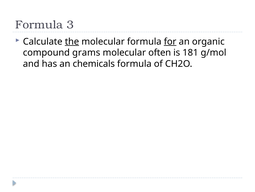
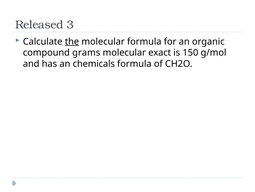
Formula at (39, 25): Formula -> Released
for underline: present -> none
often: often -> exact
181: 181 -> 150
